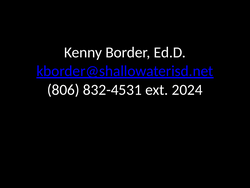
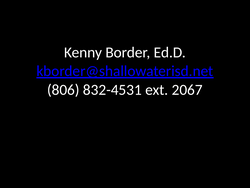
2024: 2024 -> 2067
